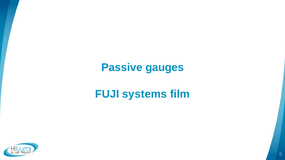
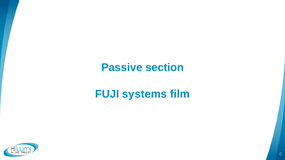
gauges: gauges -> section
